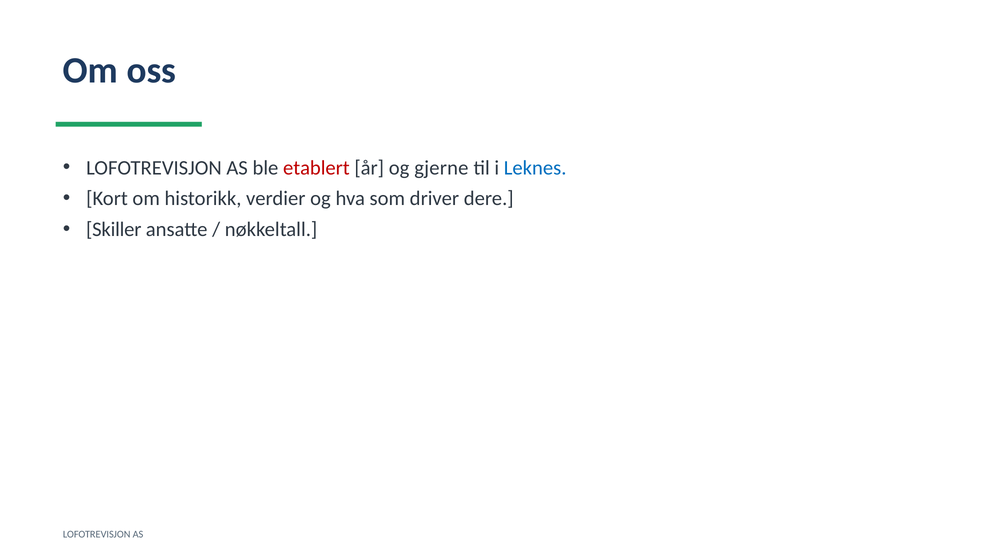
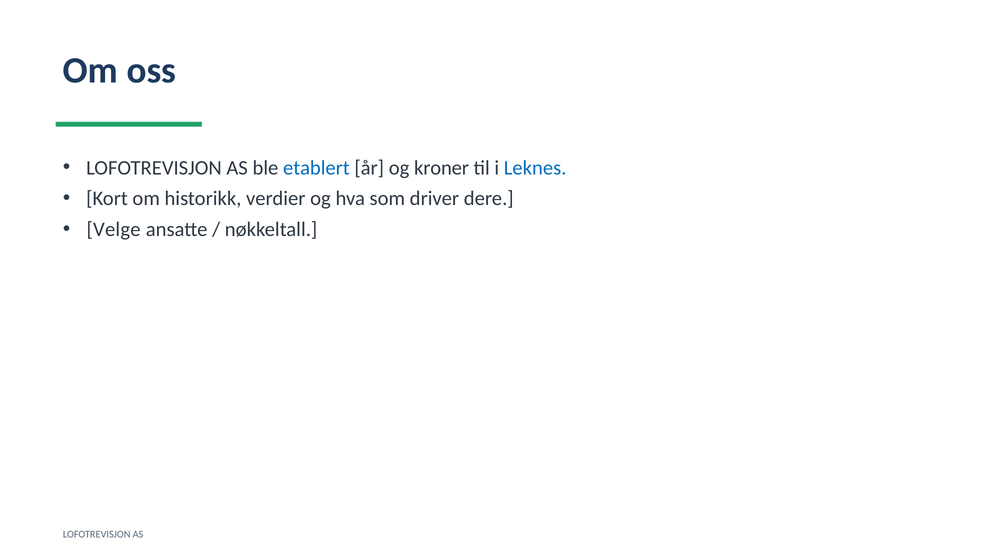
etablert colour: red -> blue
gjerne: gjerne -> kroner
Skiller: Skiller -> Velge
